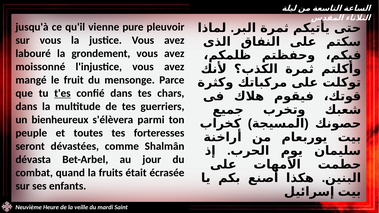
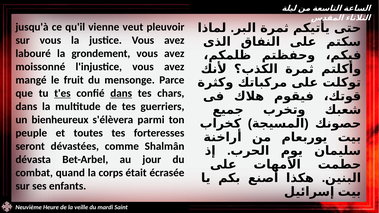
pure: pure -> veut
dans at (121, 93) underline: none -> present
fruits: fruits -> corps
